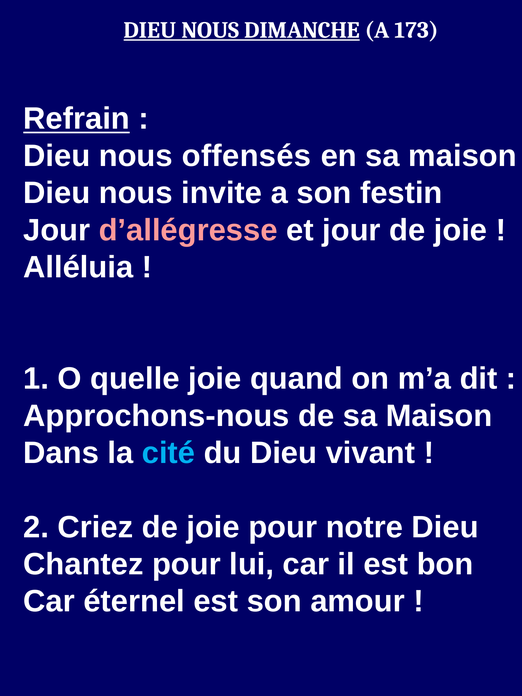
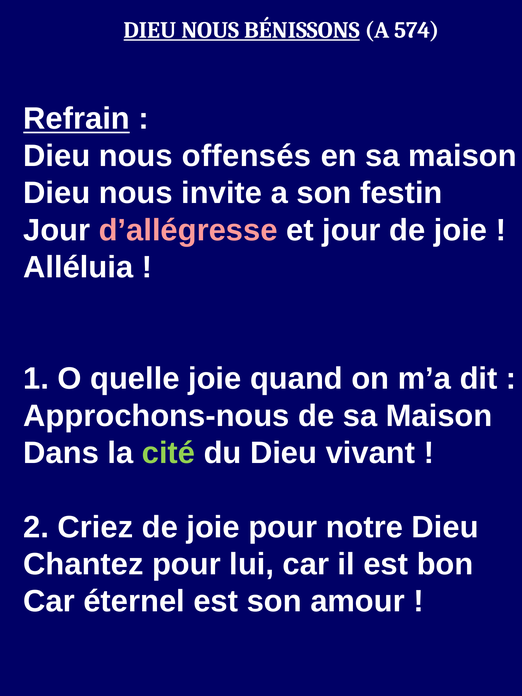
DIMANCHE: DIMANCHE -> BÉNISSONS
173: 173 -> 574
cité colour: light blue -> light green
